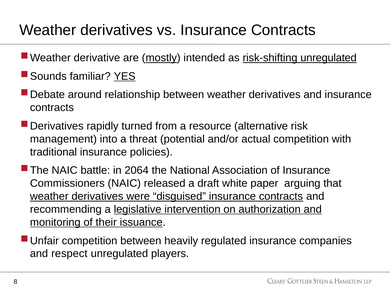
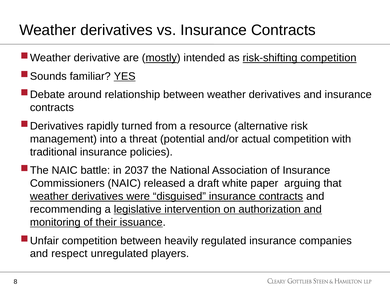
risk-shifting unregulated: unregulated -> competition
2064: 2064 -> 2037
